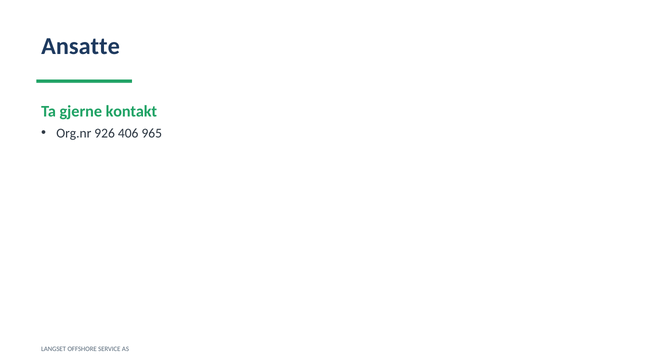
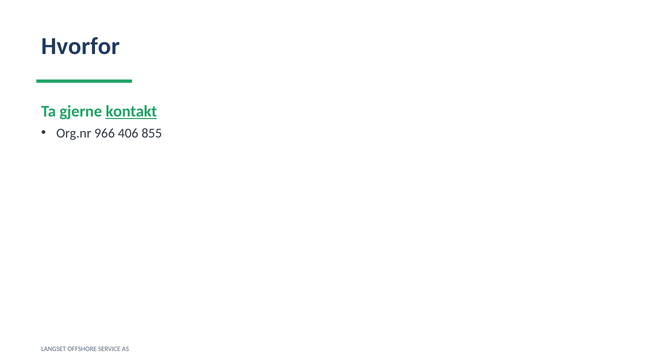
Ansatte: Ansatte -> Hvorfor
kontakt underline: none -> present
926: 926 -> 966
965: 965 -> 855
